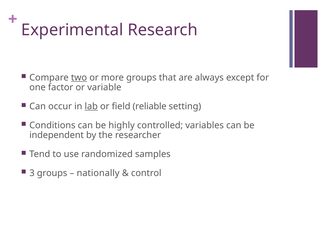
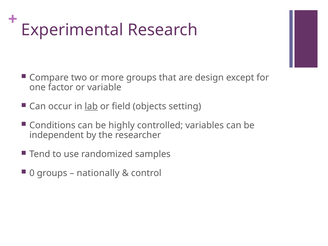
two underline: present -> none
always: always -> design
reliable: reliable -> objects
3: 3 -> 0
